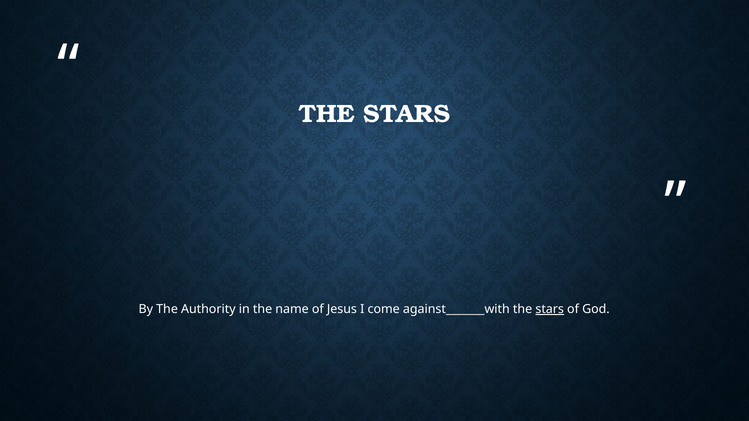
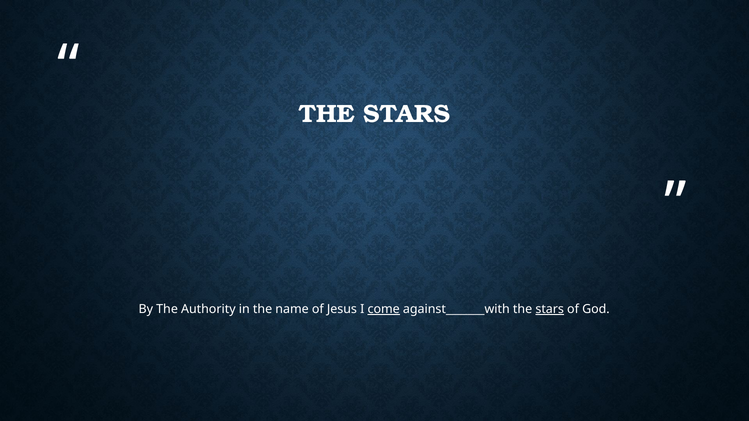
come underline: none -> present
